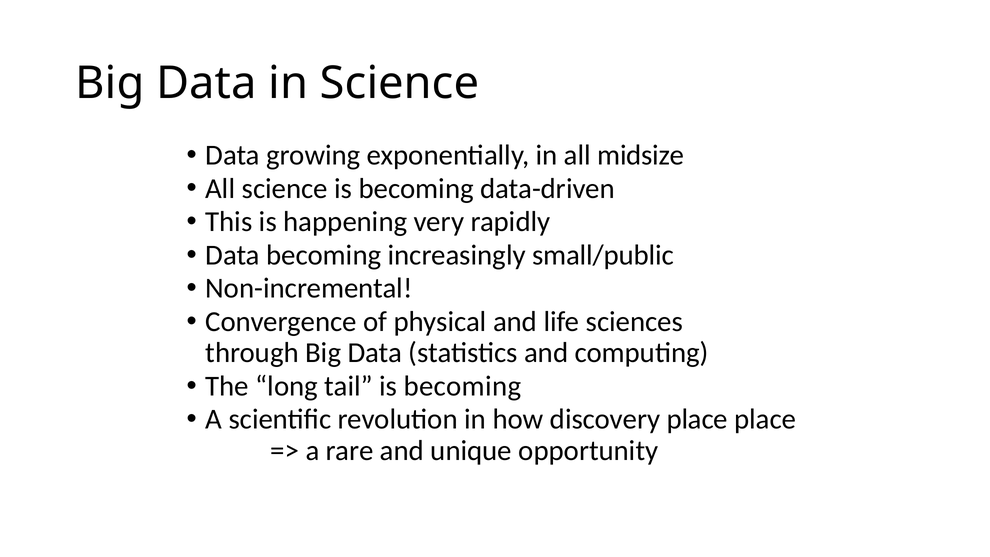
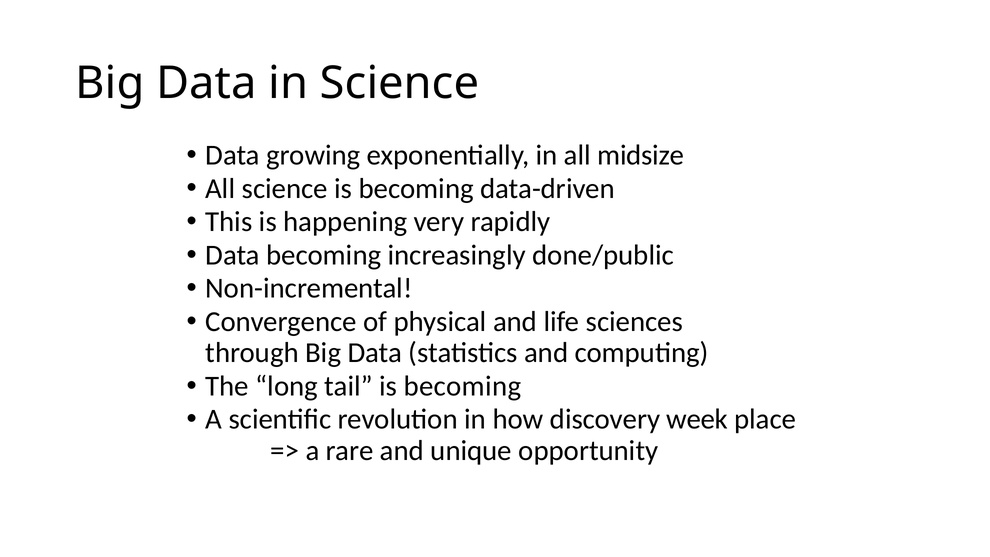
small/public: small/public -> done/public
discovery place: place -> week
